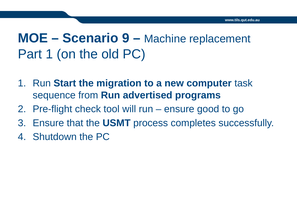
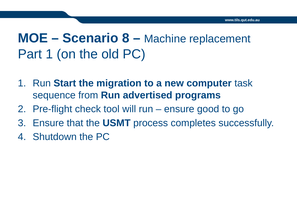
9: 9 -> 8
